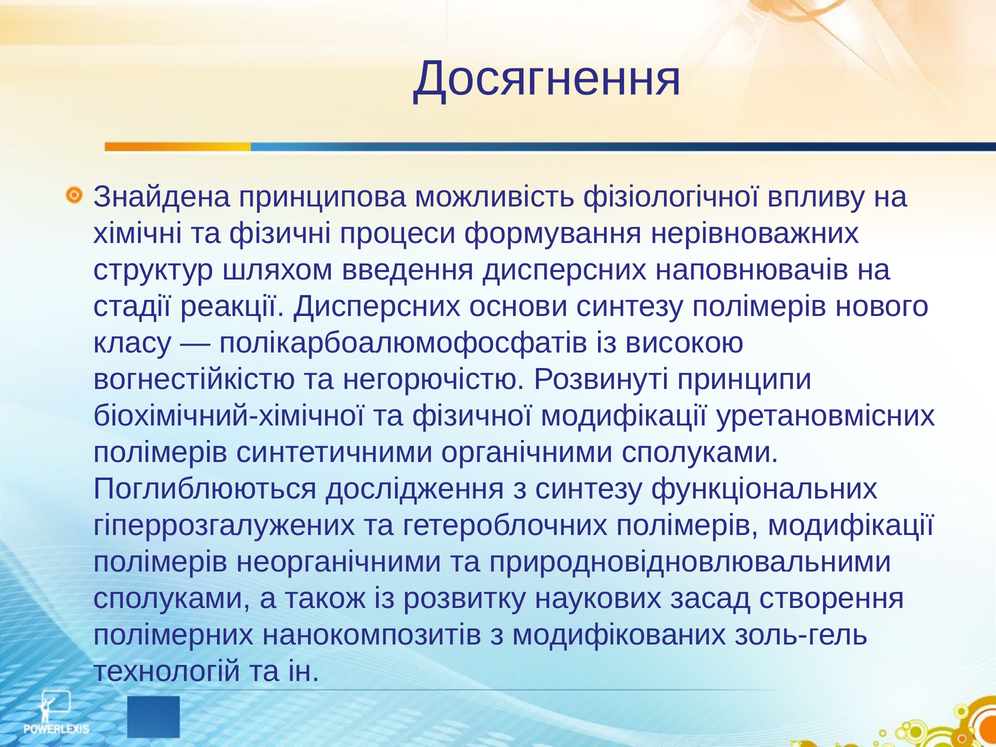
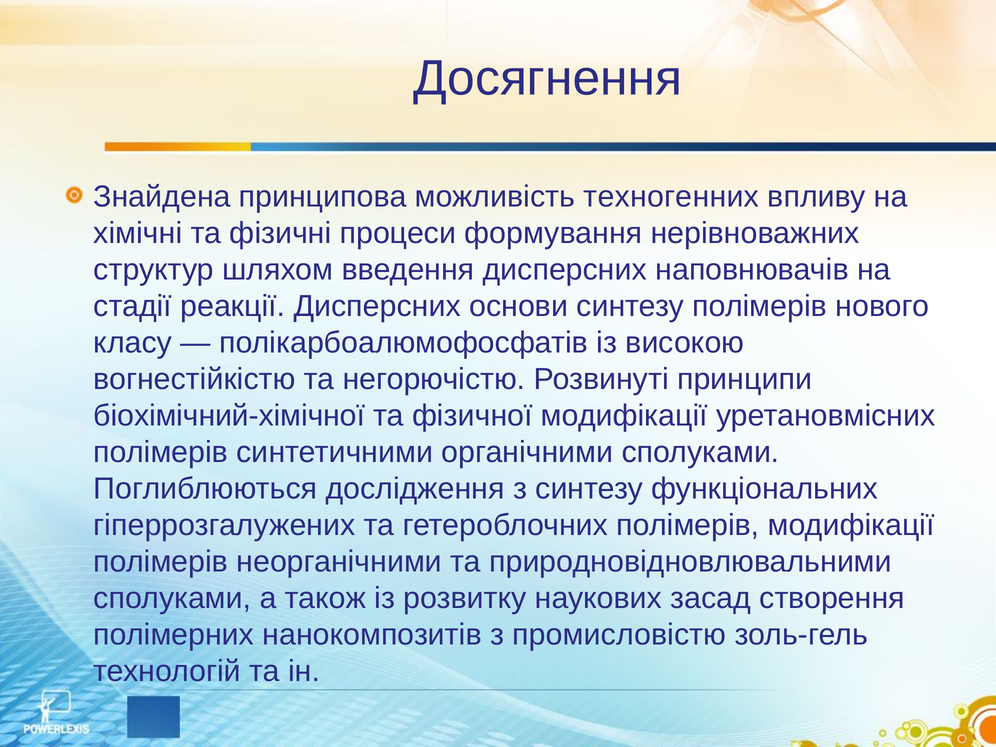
фізіологічної: фізіологічної -> техногенних
модифікованих: модифікованих -> промисловістю
